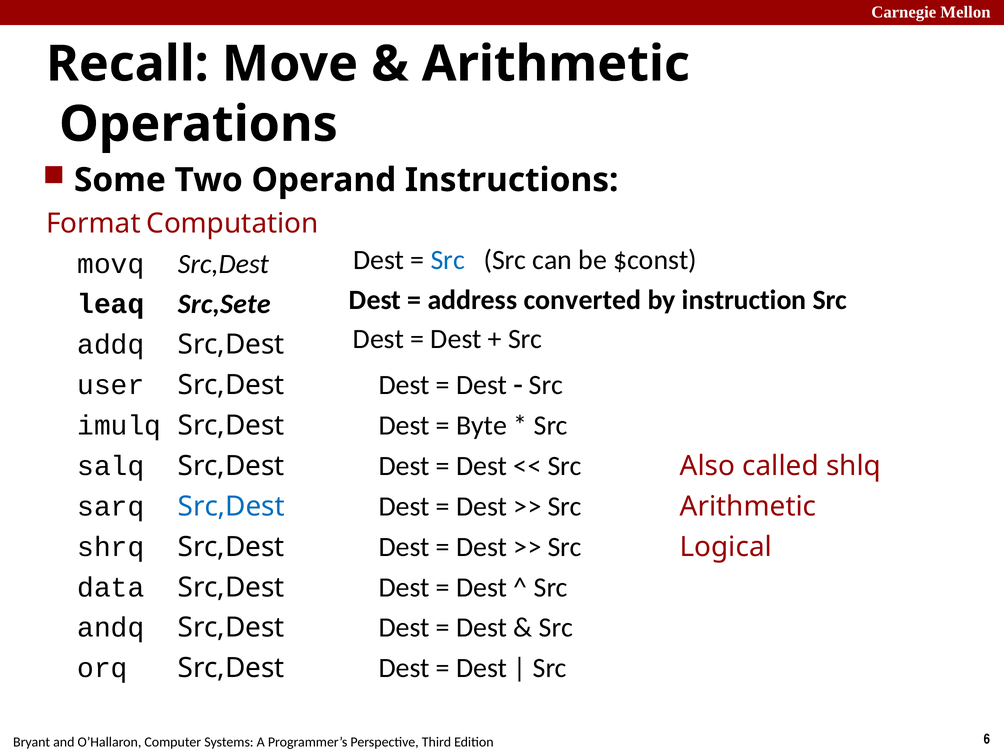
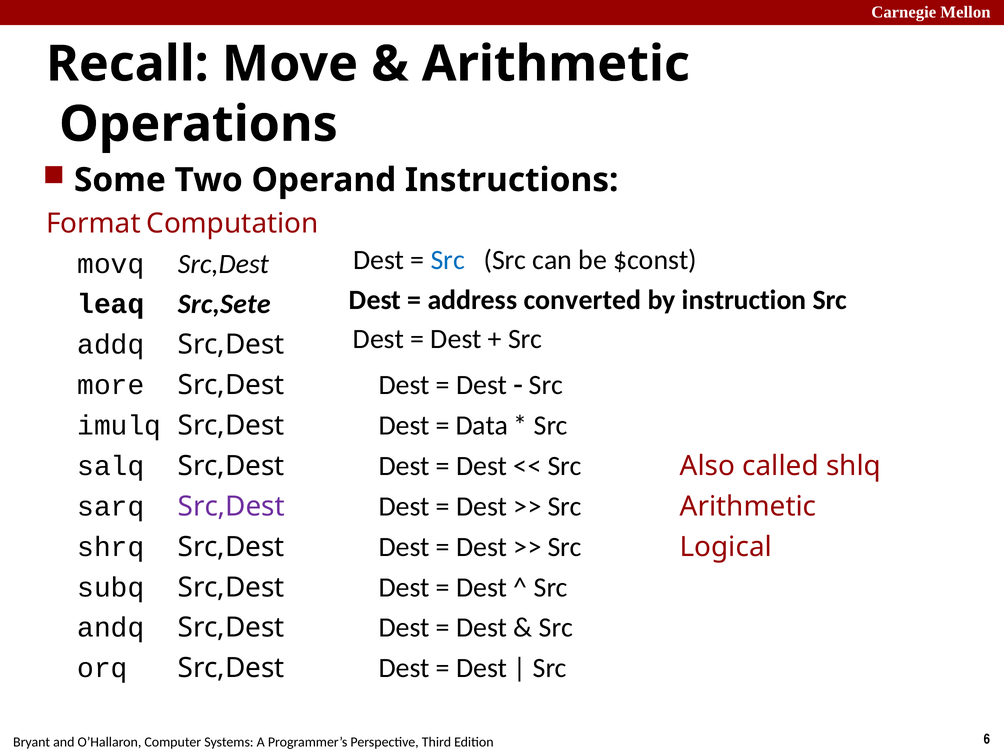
user: user -> more
Byte: Byte -> Data
Src,Dest at (231, 506) colour: blue -> purple
data: data -> subq
